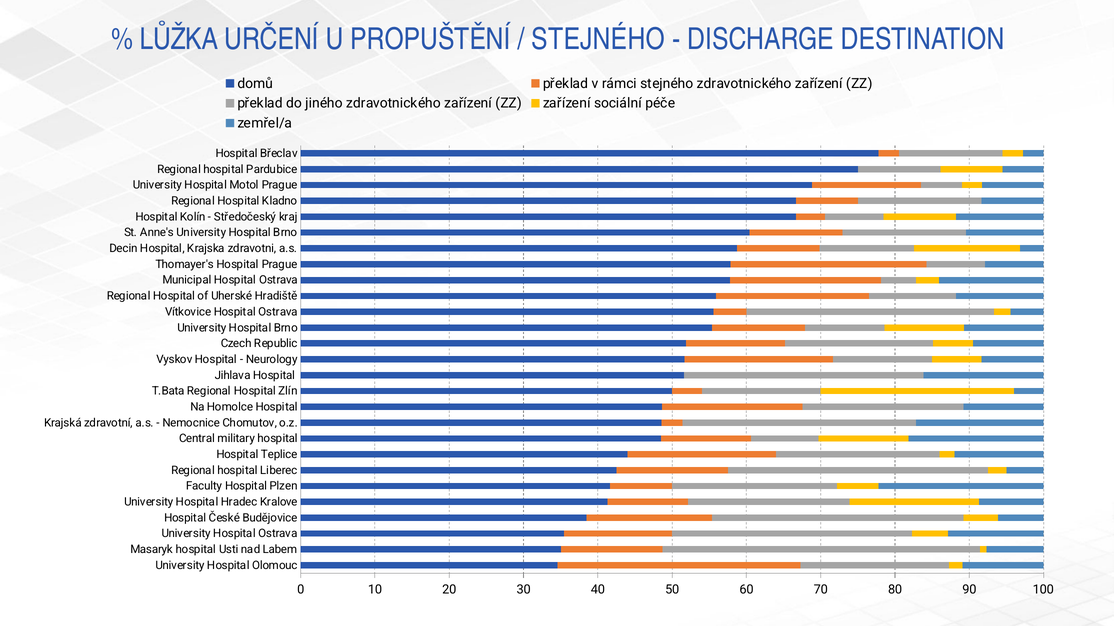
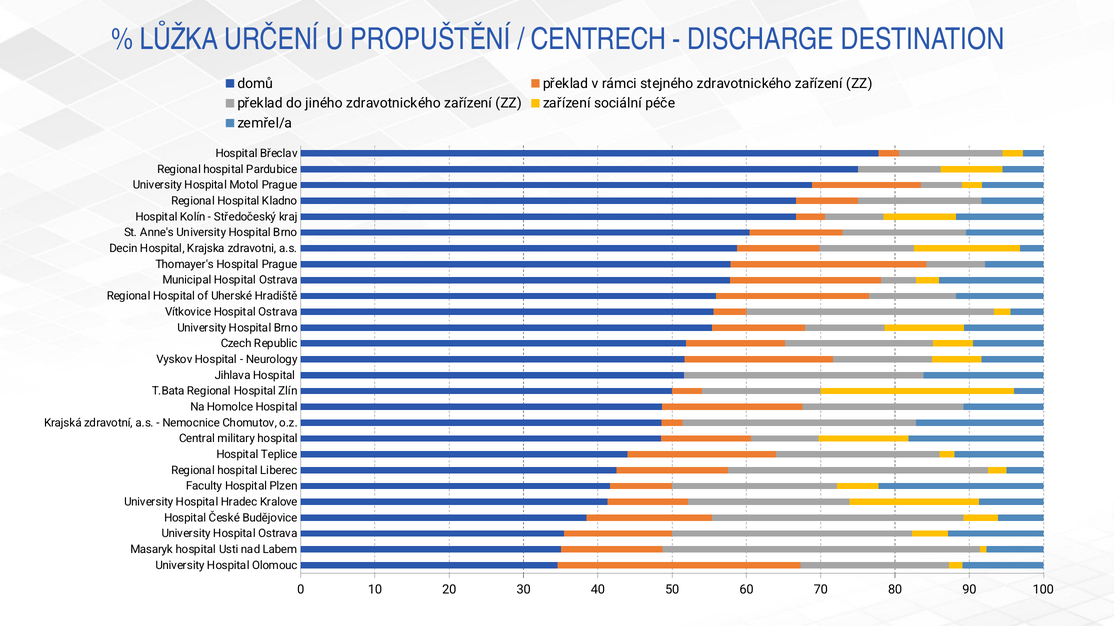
STEJNÉHO at (598, 39): STEJNÉHO -> CENTRECH
